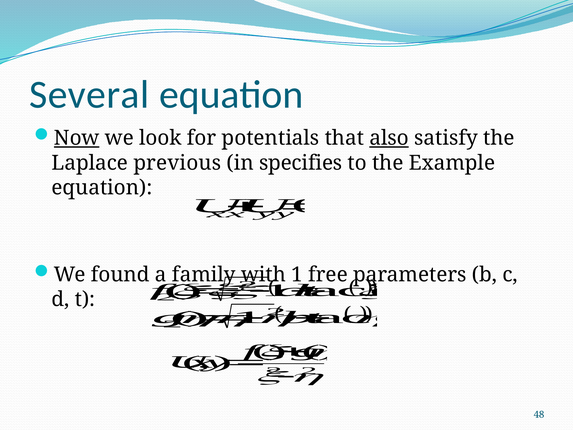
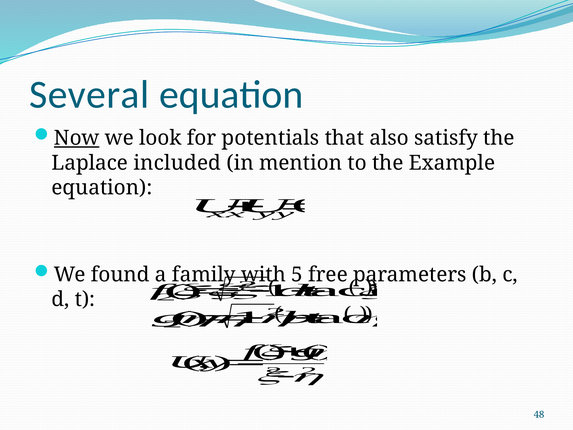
also underline: present -> none
previous: previous -> included
specifies: specifies -> mention
1 at (297, 274): 1 -> 5
